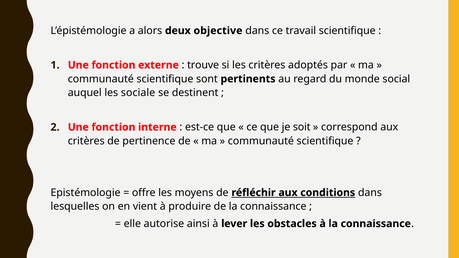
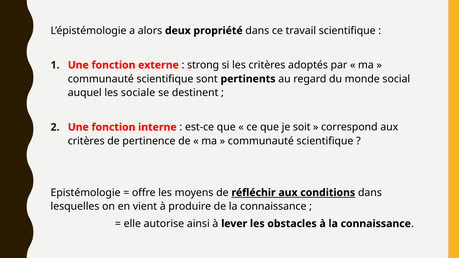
objective: objective -> propriété
trouve: trouve -> strong
